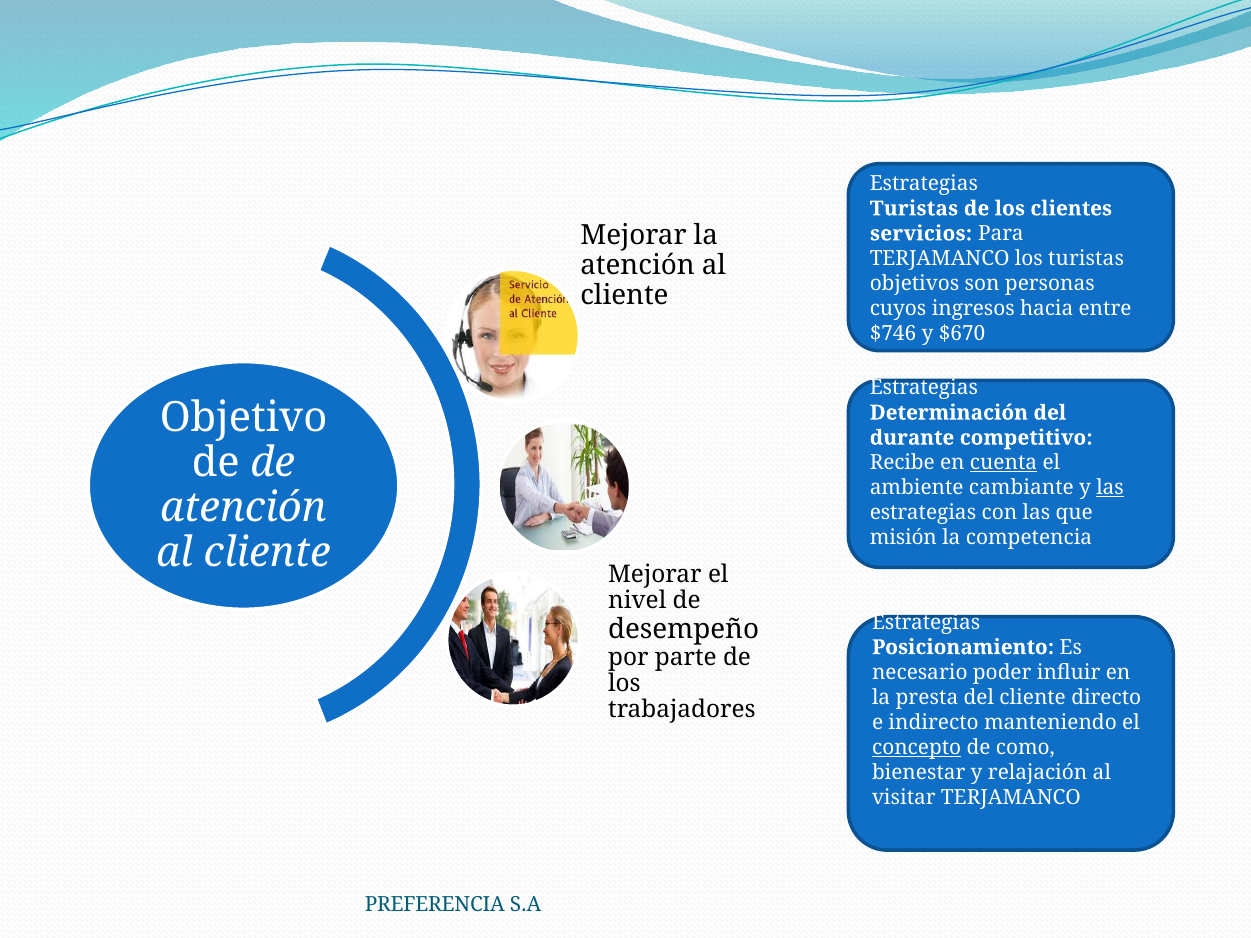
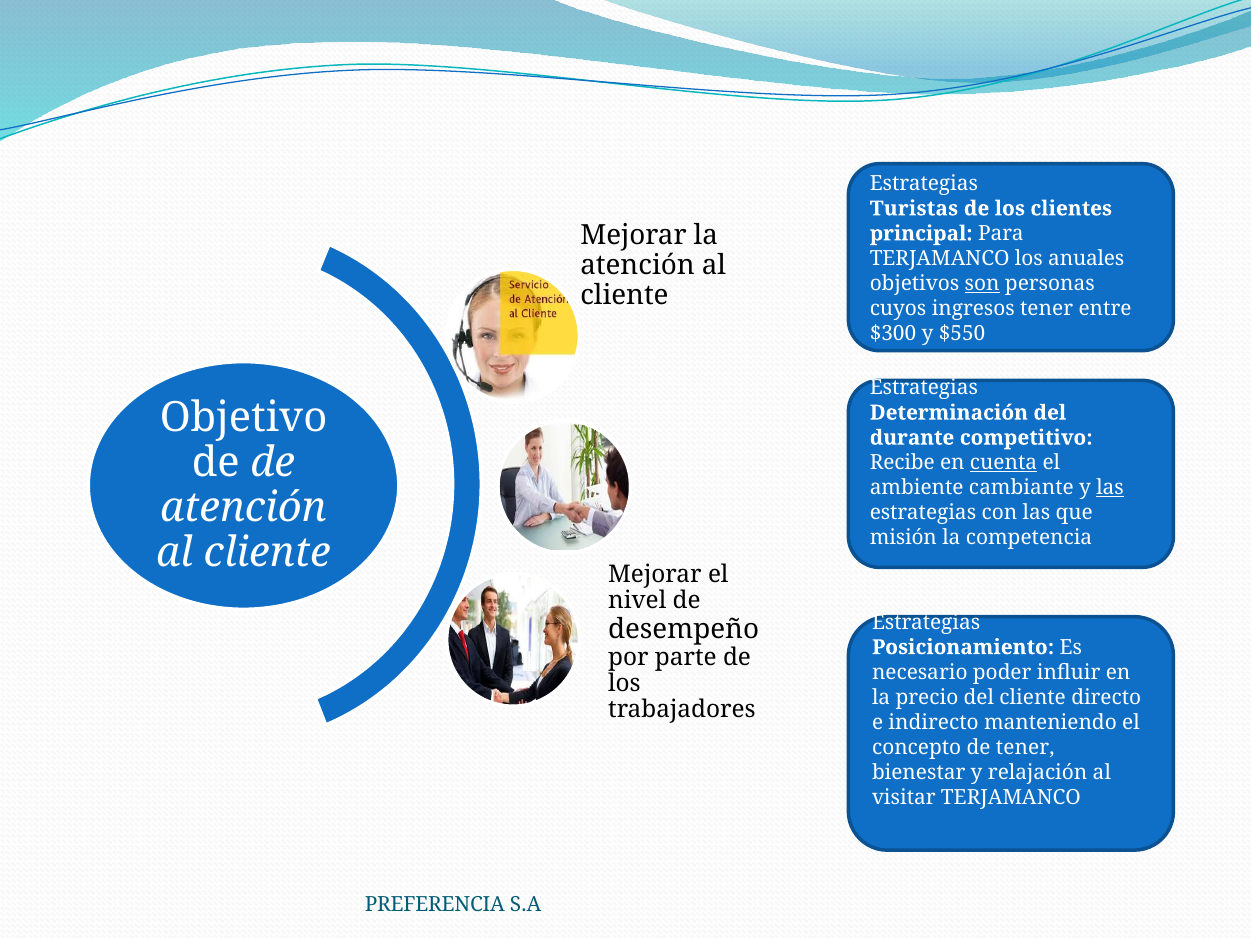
servicios: servicios -> principal
los turistas: turistas -> anuales
son underline: none -> present
ingresos hacia: hacia -> tener
$746: $746 -> $300
$670: $670 -> $550
presta: presta -> precio
concepto underline: present -> none
de como: como -> tener
